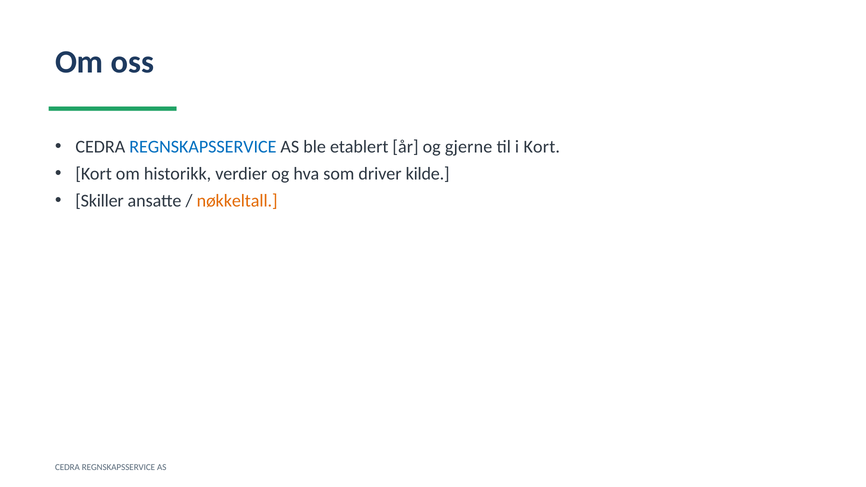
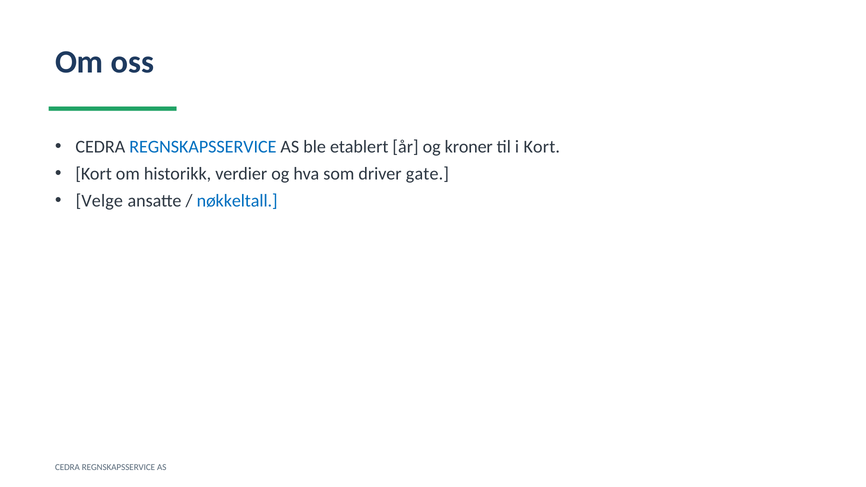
gjerne: gjerne -> kroner
kilde: kilde -> gate
Skiller: Skiller -> Velge
nøkkeltall colour: orange -> blue
